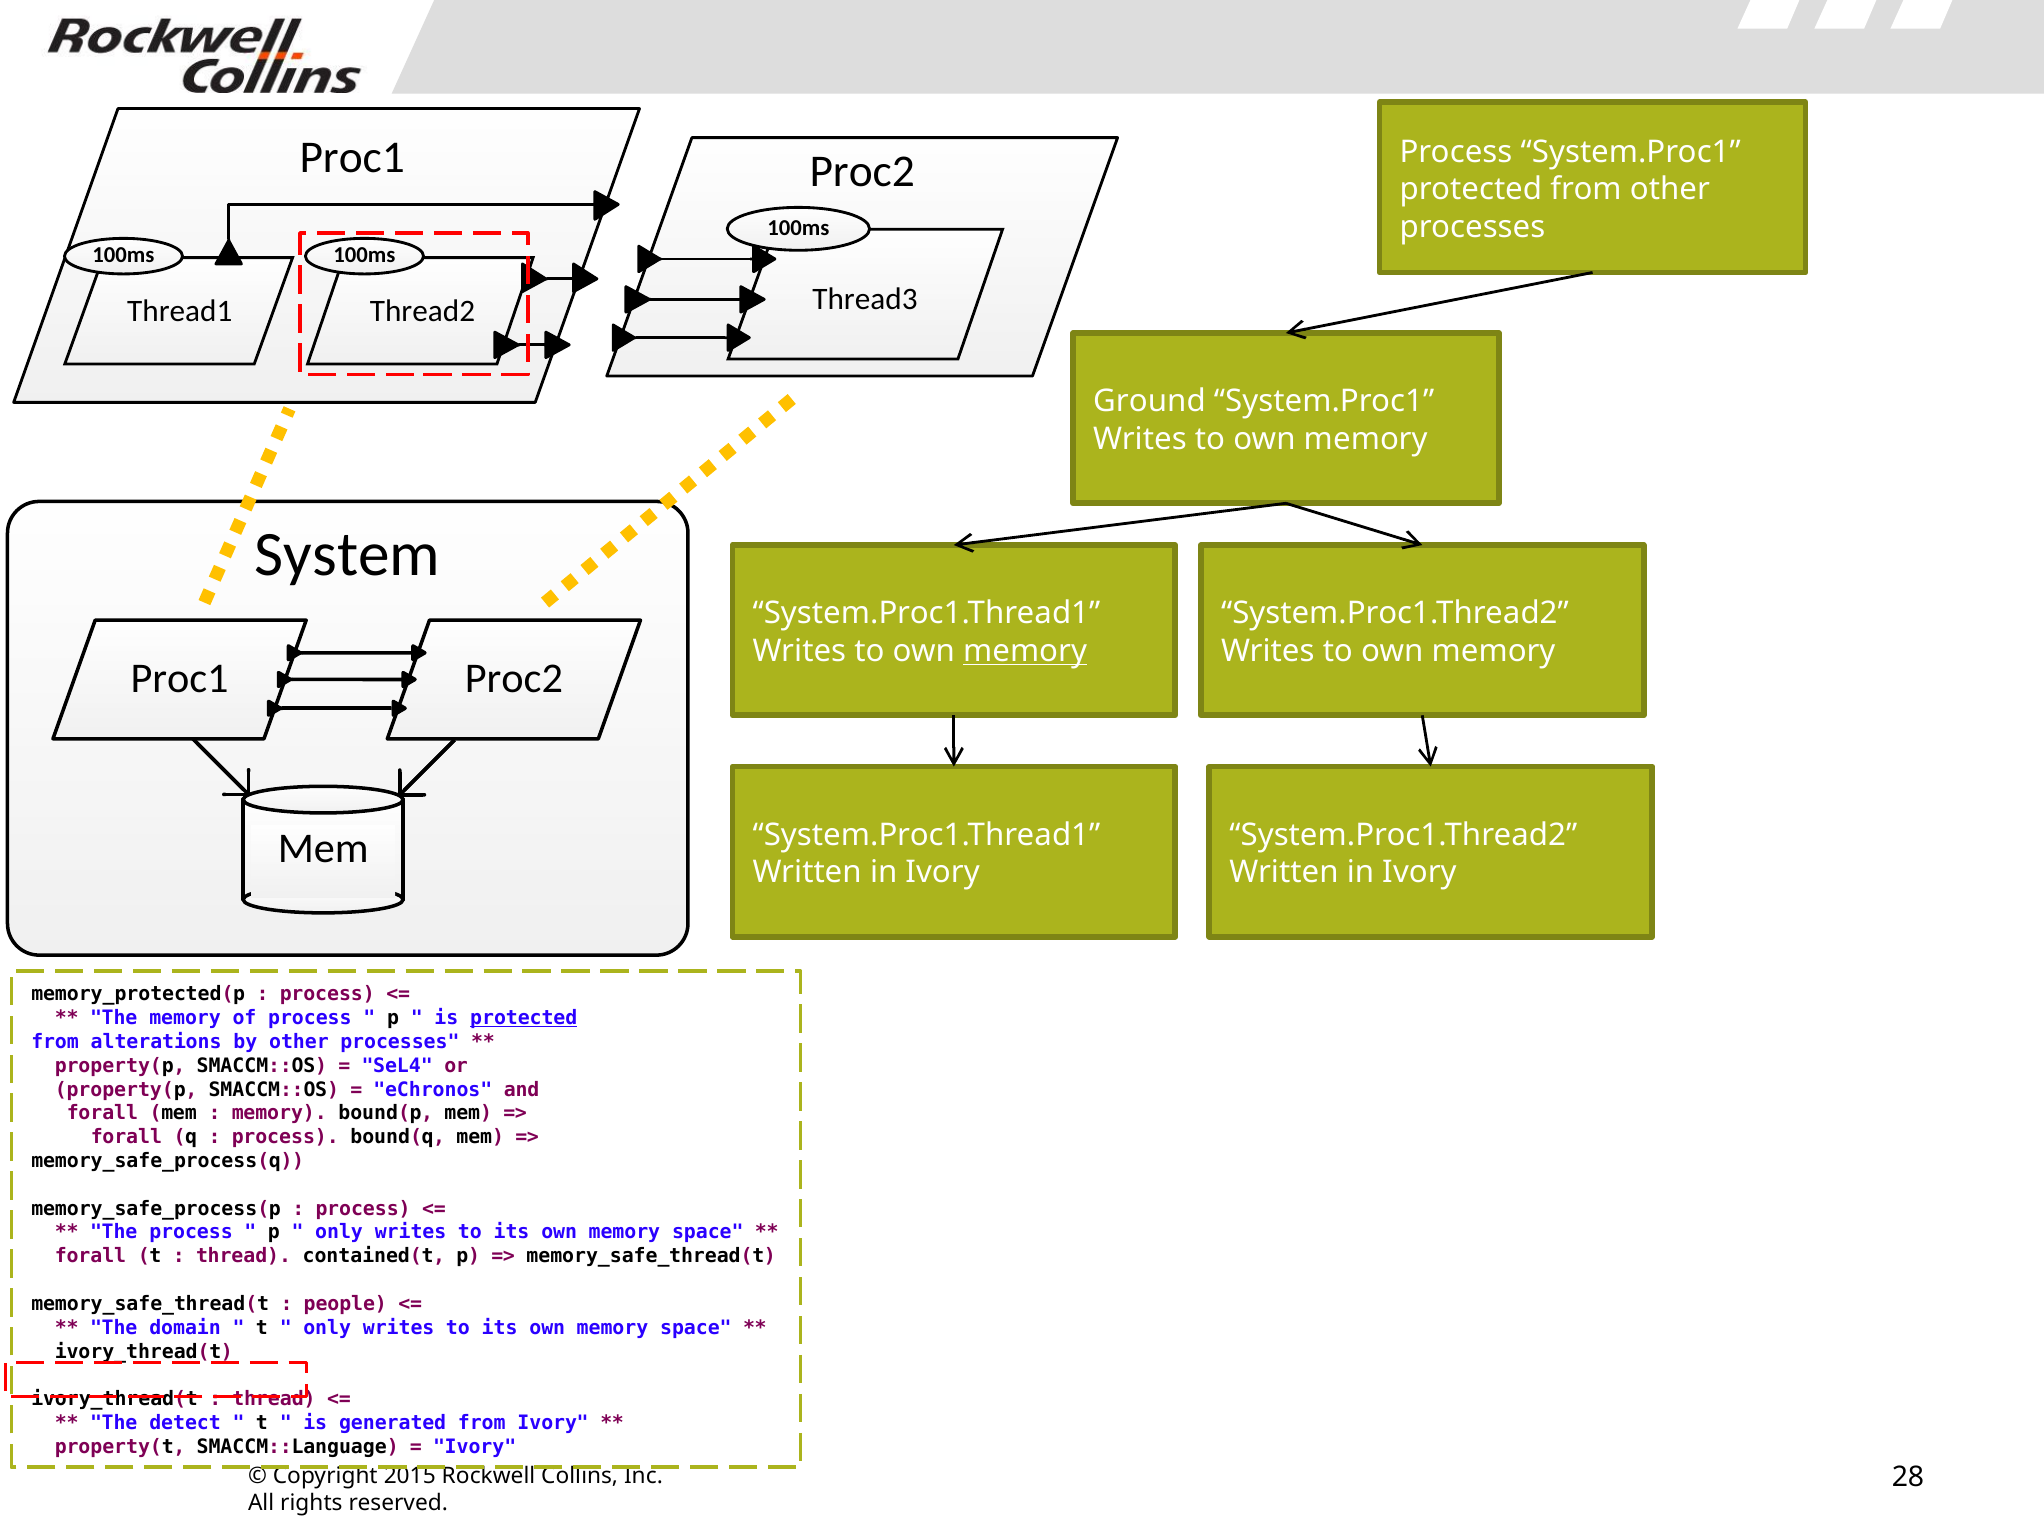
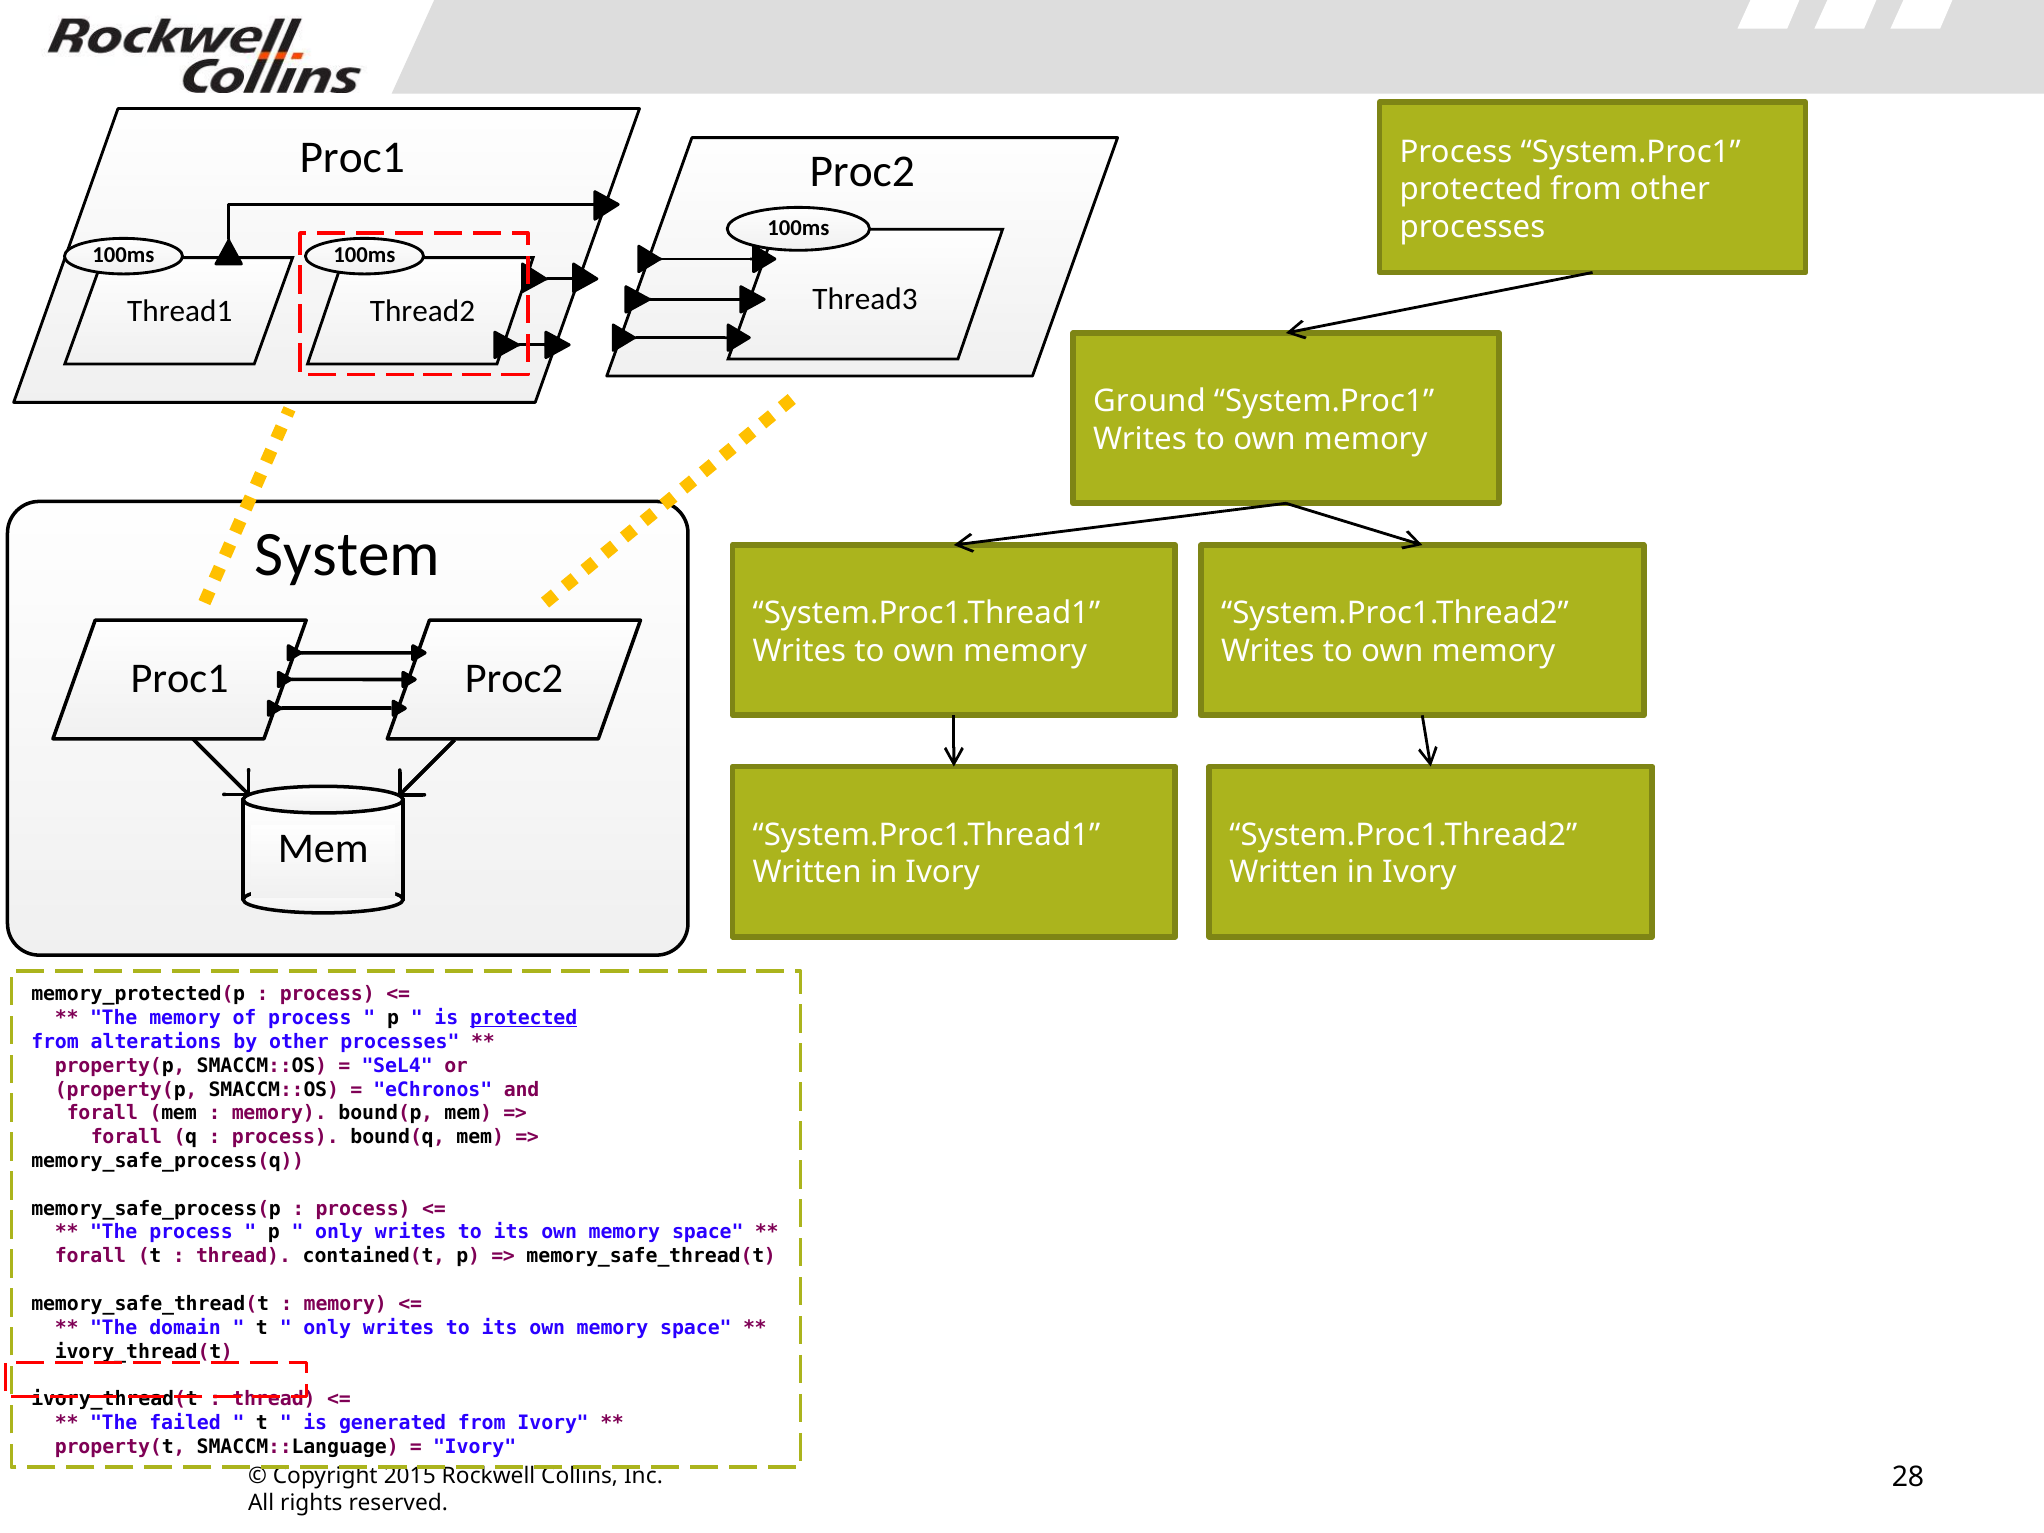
memory at (1025, 651) underline: present -> none
people at (345, 1304): people -> memory
detect: detect -> failed
